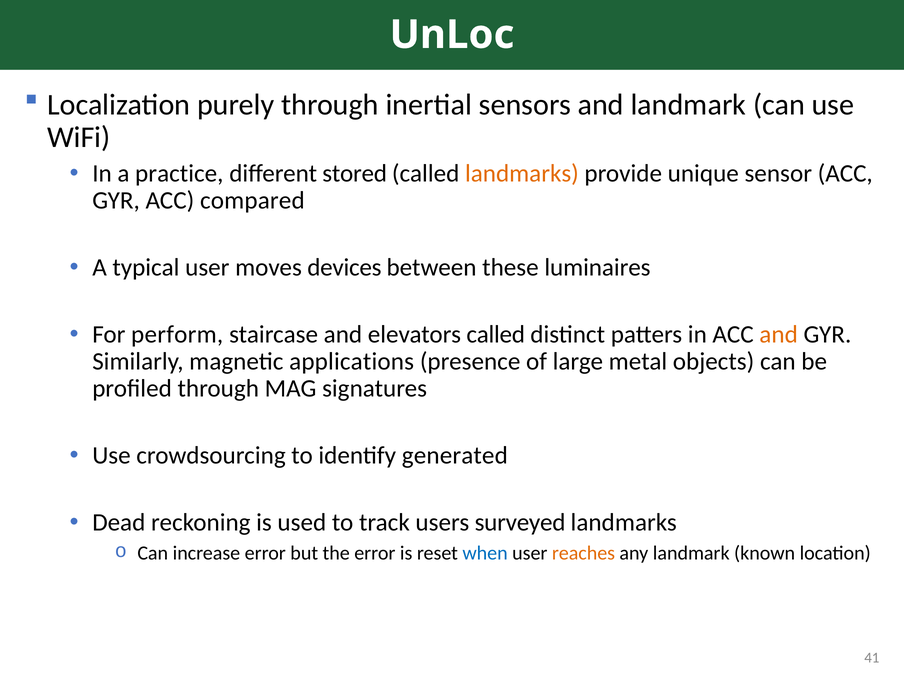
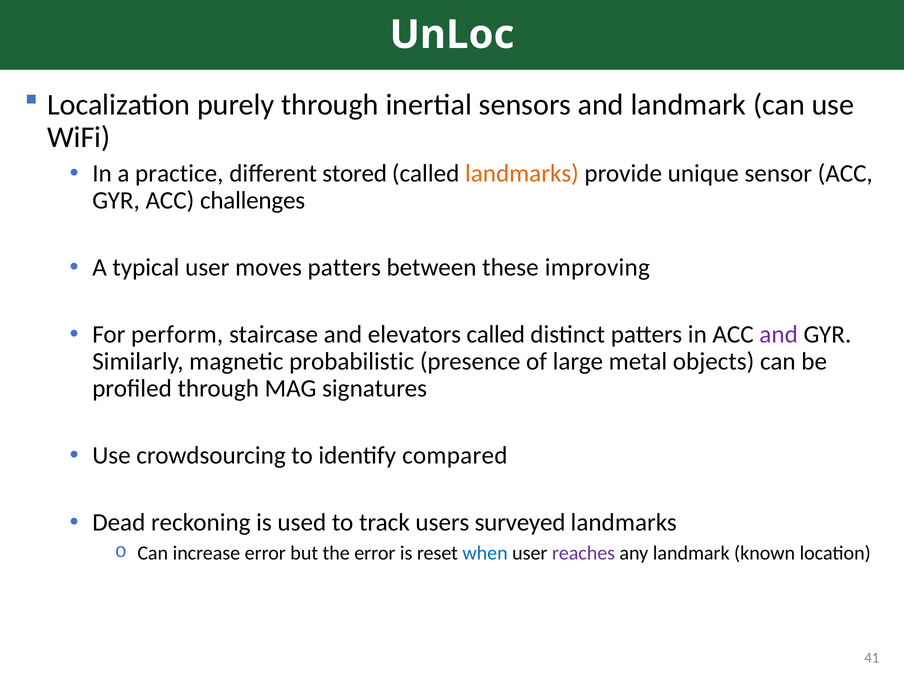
compared: compared -> challenges
moves devices: devices -> patters
luminaires: luminaires -> improving
and at (779, 334) colour: orange -> purple
applications: applications -> probabilistic
generated: generated -> compared
reaches colour: orange -> purple
